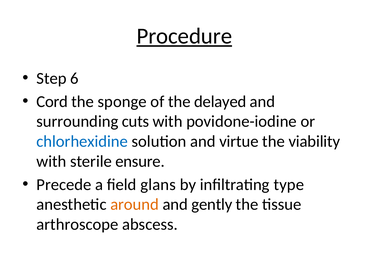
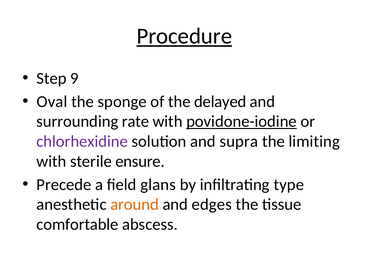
6: 6 -> 9
Cord: Cord -> Oval
cuts: cuts -> rate
povidone-iodine underline: none -> present
chlorhexidine colour: blue -> purple
virtue: virtue -> supra
viability: viability -> limiting
gently: gently -> edges
arthroscope: arthroscope -> comfortable
